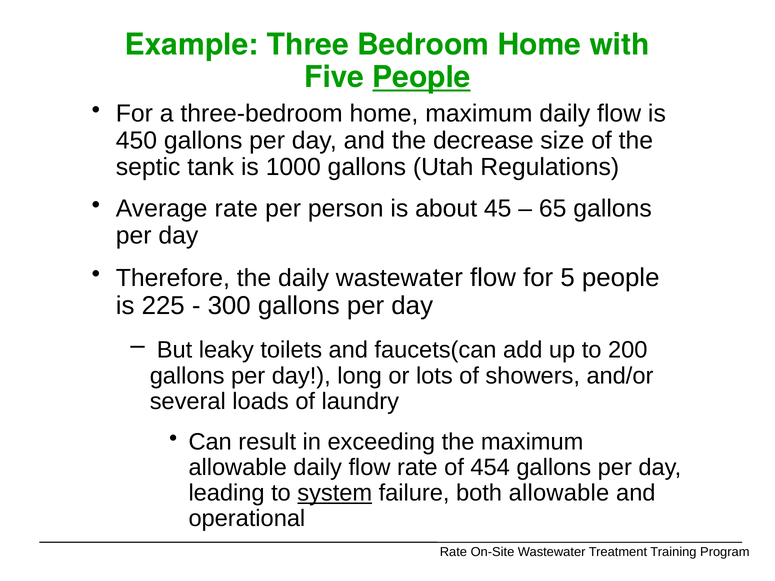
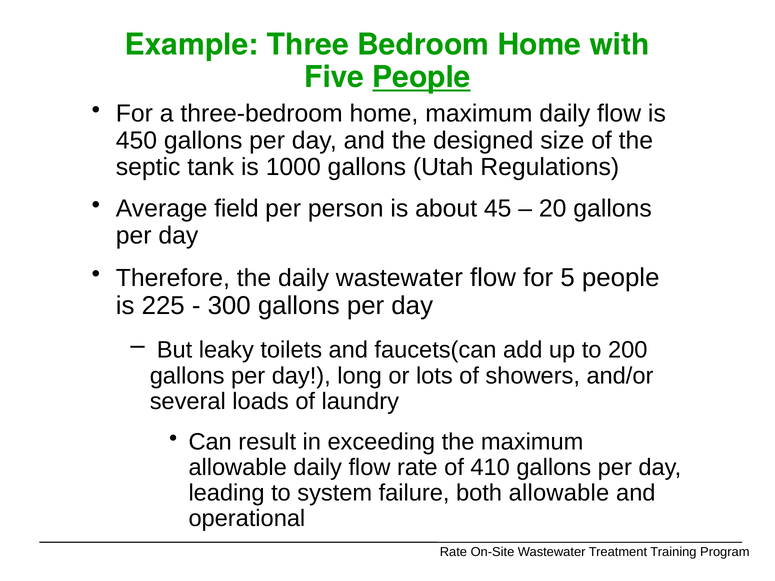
decrease: decrease -> designed
Average rate: rate -> field
65: 65 -> 20
454: 454 -> 410
system underline: present -> none
